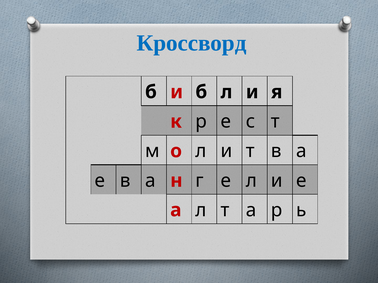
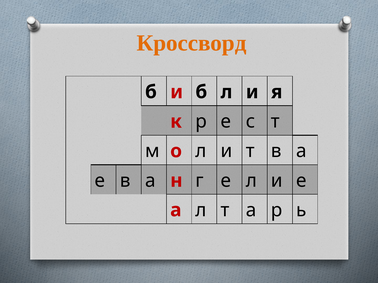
Кроссворд colour: blue -> orange
